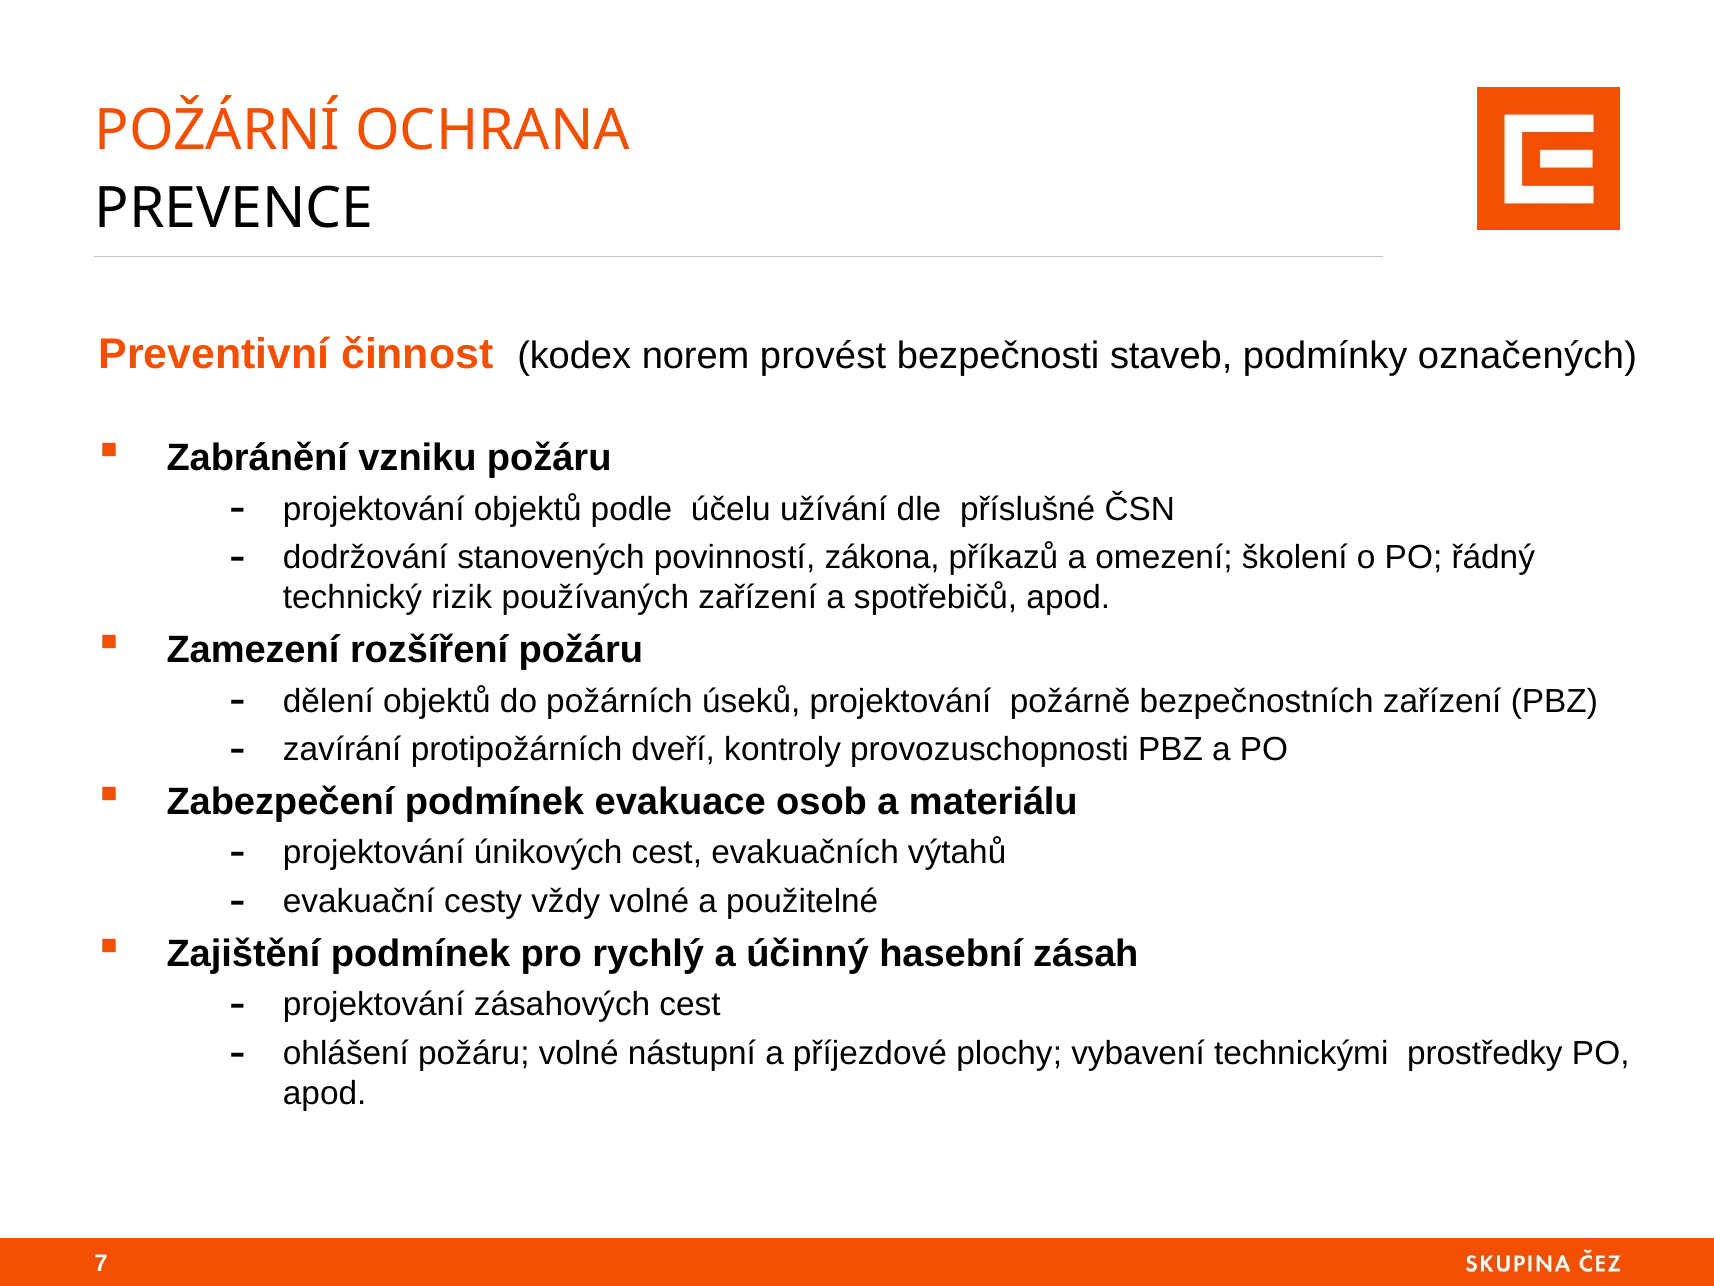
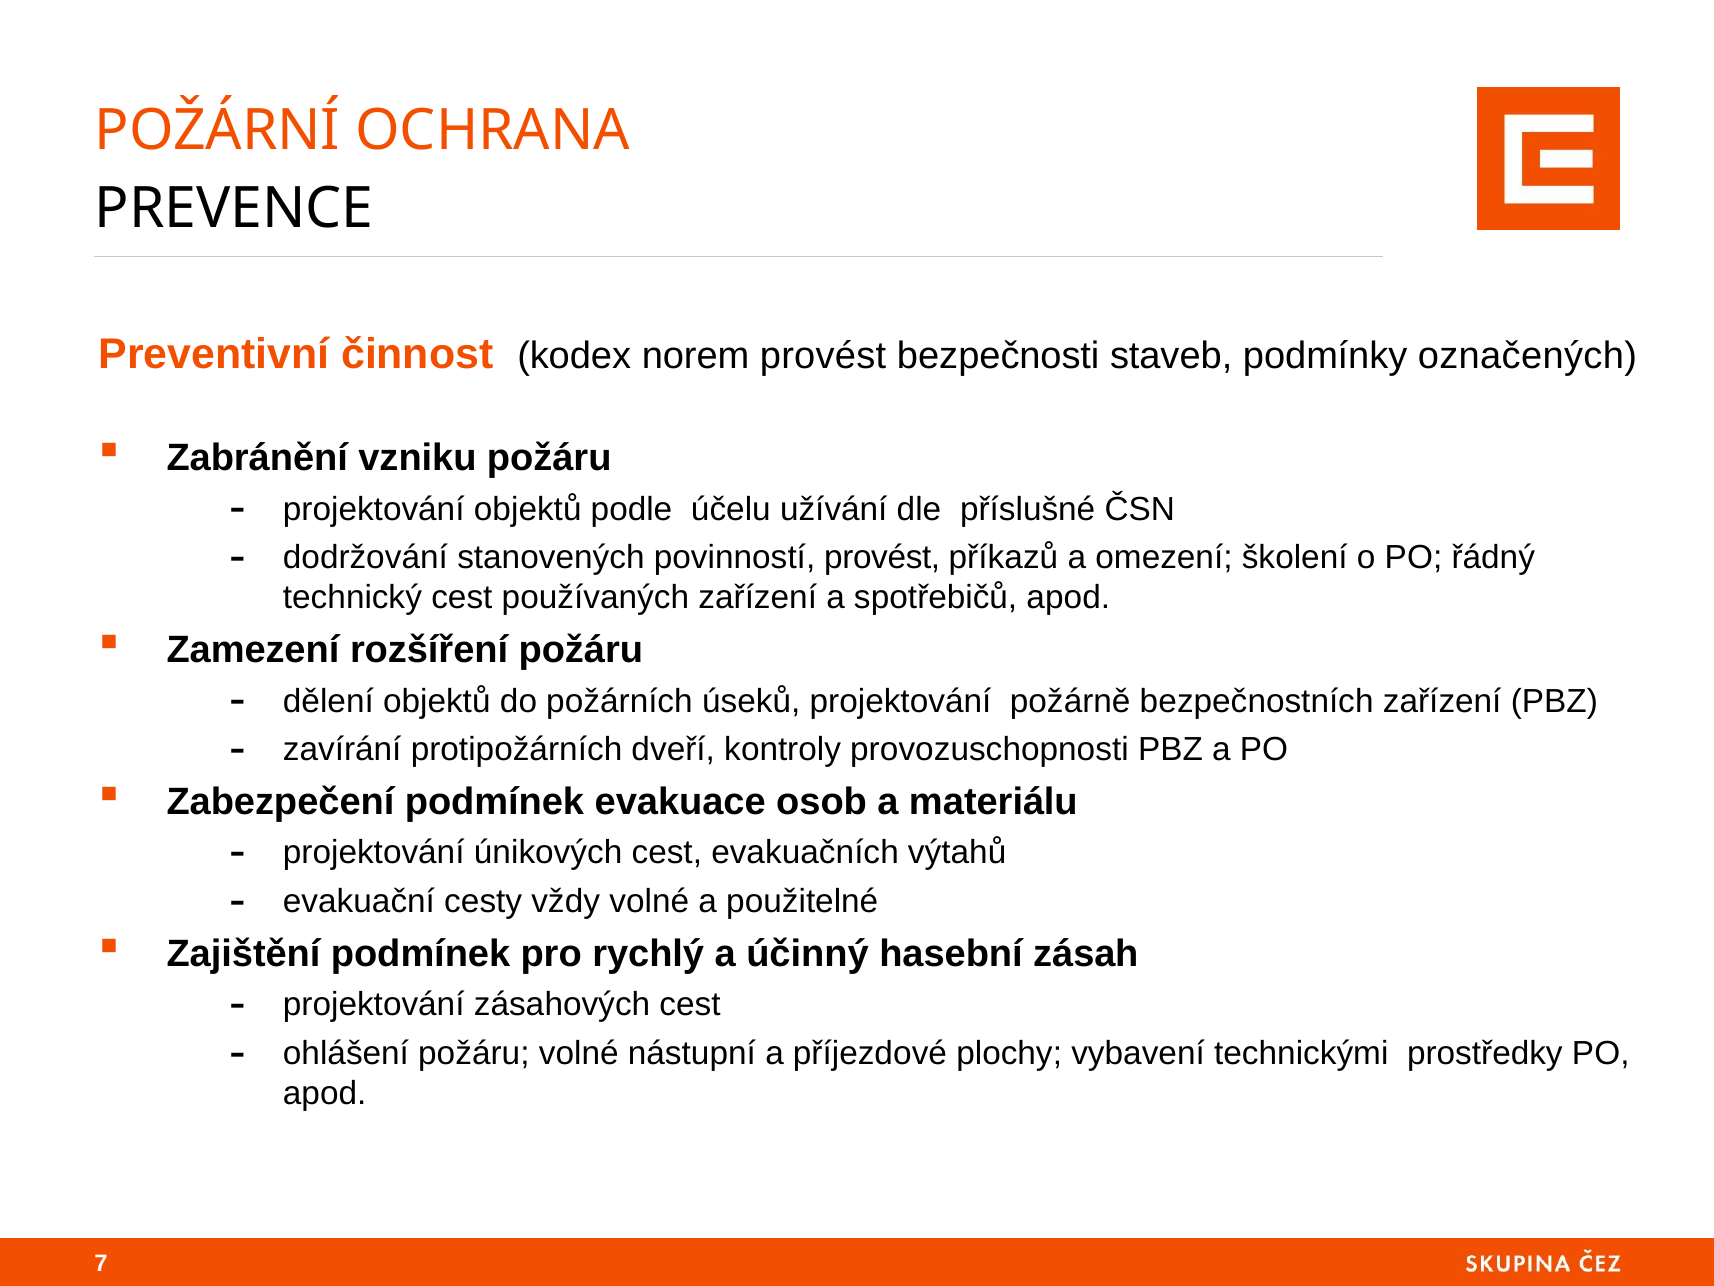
povinností zákona: zákona -> provést
technický rizik: rizik -> cest
